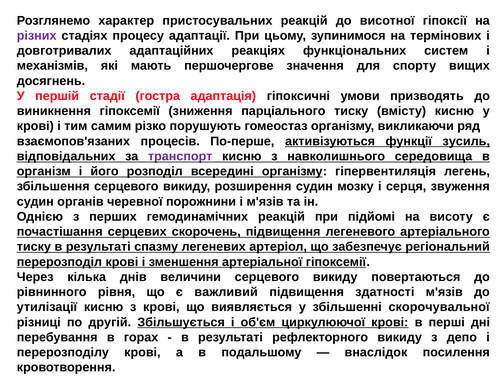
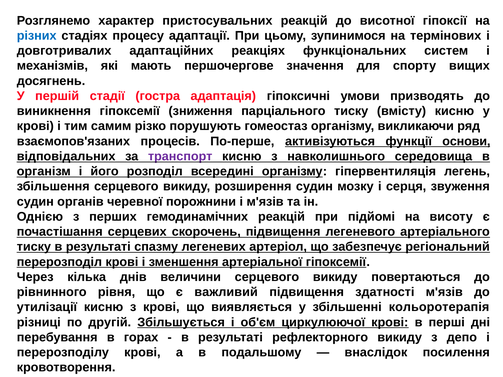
різних colour: purple -> blue
зусиль: зусиль -> основи
скорочувальної: скорочувальної -> кольоротерапія
